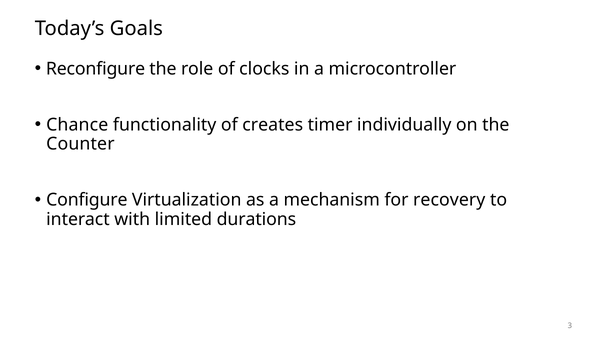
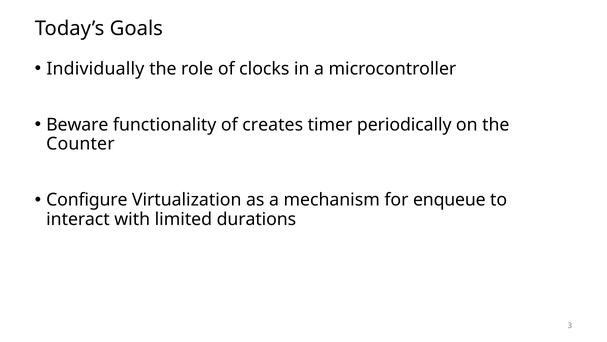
Reconfigure: Reconfigure -> Individually
Chance: Chance -> Beware
individually: individually -> periodically
recovery: recovery -> enqueue
